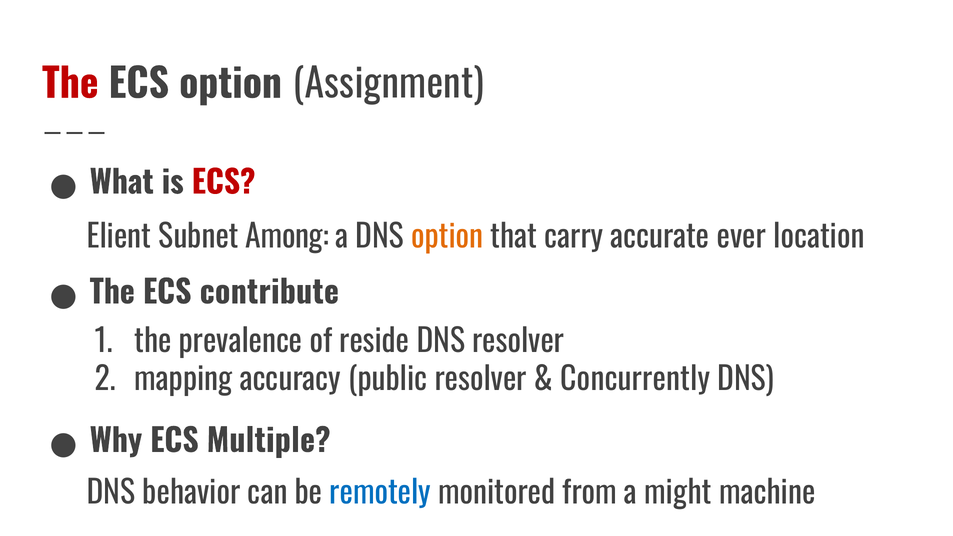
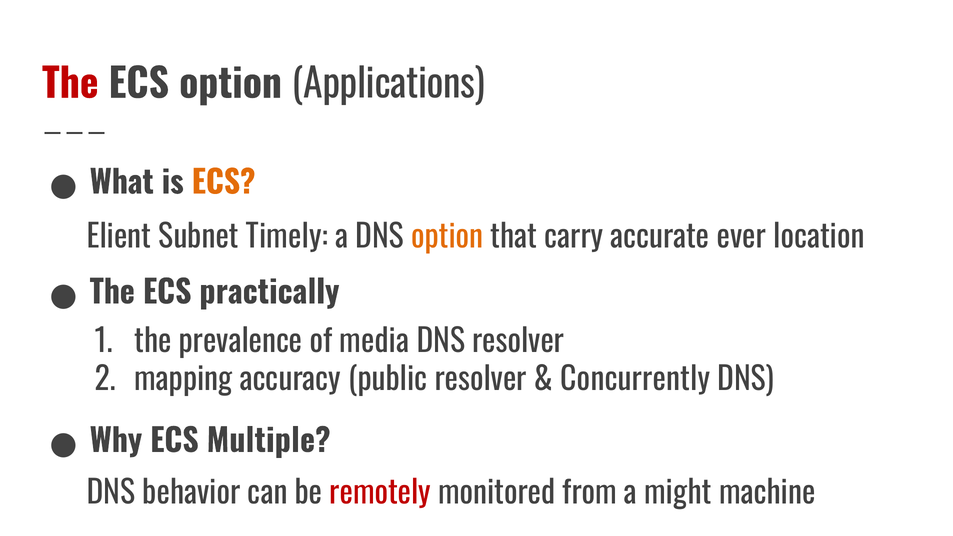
Assignment: Assignment -> Applications
ECS at (224, 183) colour: red -> orange
Among: Among -> Timely
contribute: contribute -> practically
reside: reside -> media
remotely colour: blue -> red
